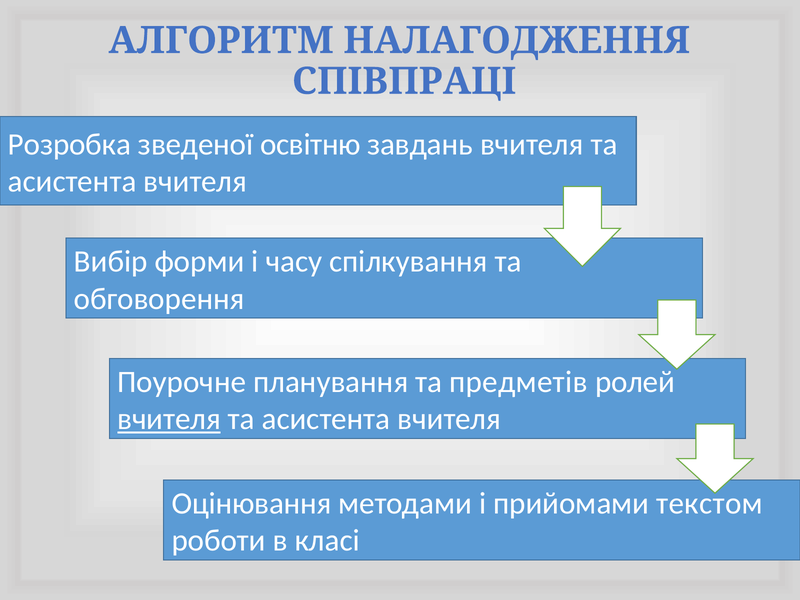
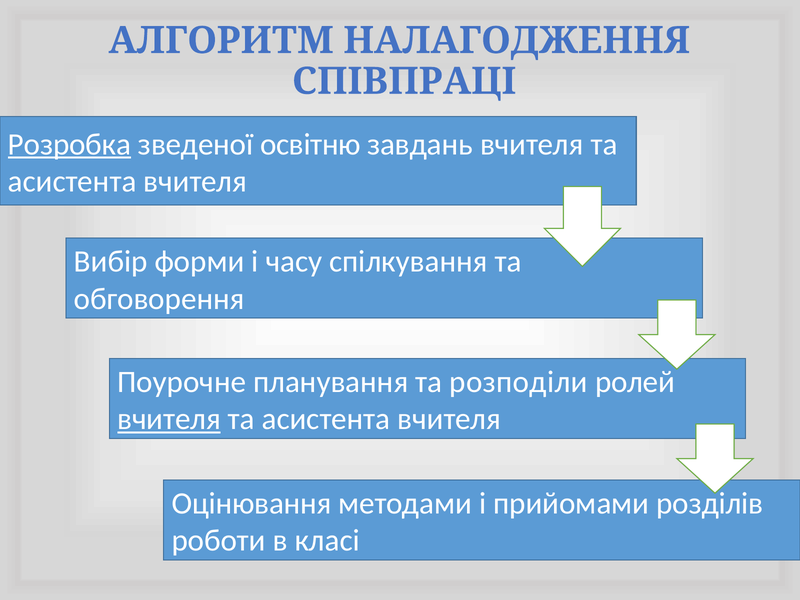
Розробка underline: none -> present
предметів: предметів -> розподіли
текстом: текстом -> розділів
